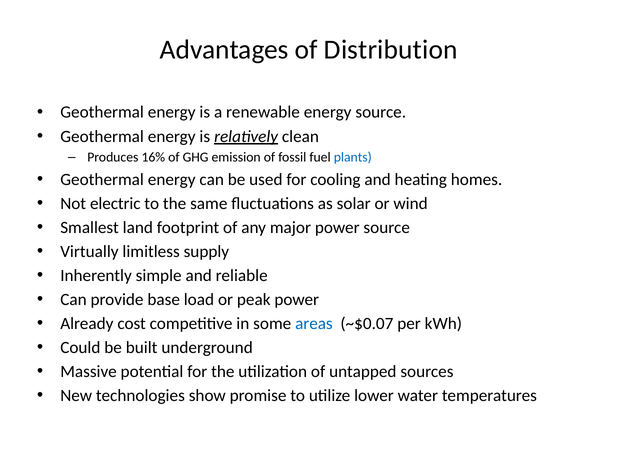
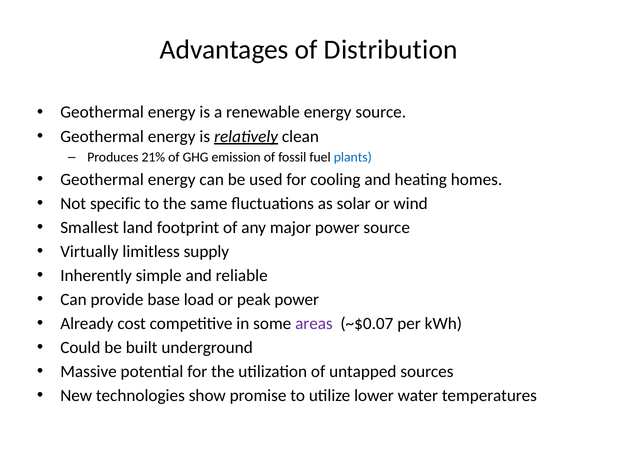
16%: 16% -> 21%
electric: electric -> specific
areas colour: blue -> purple
